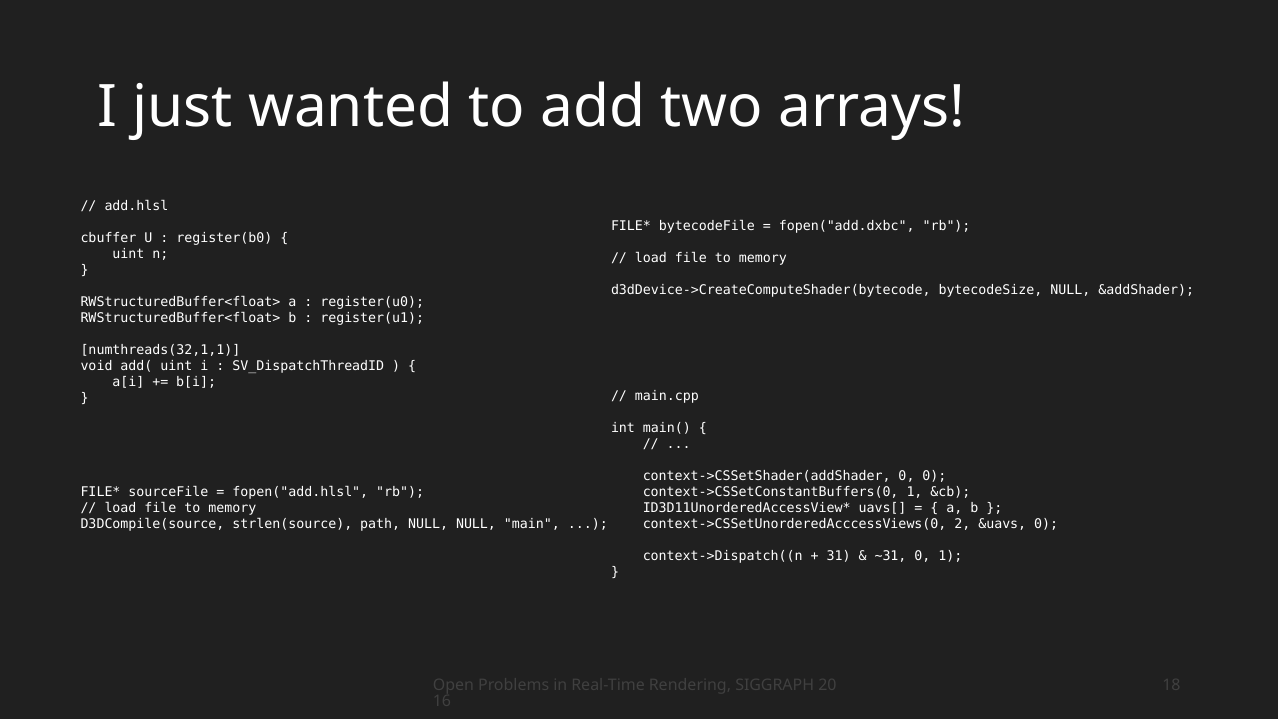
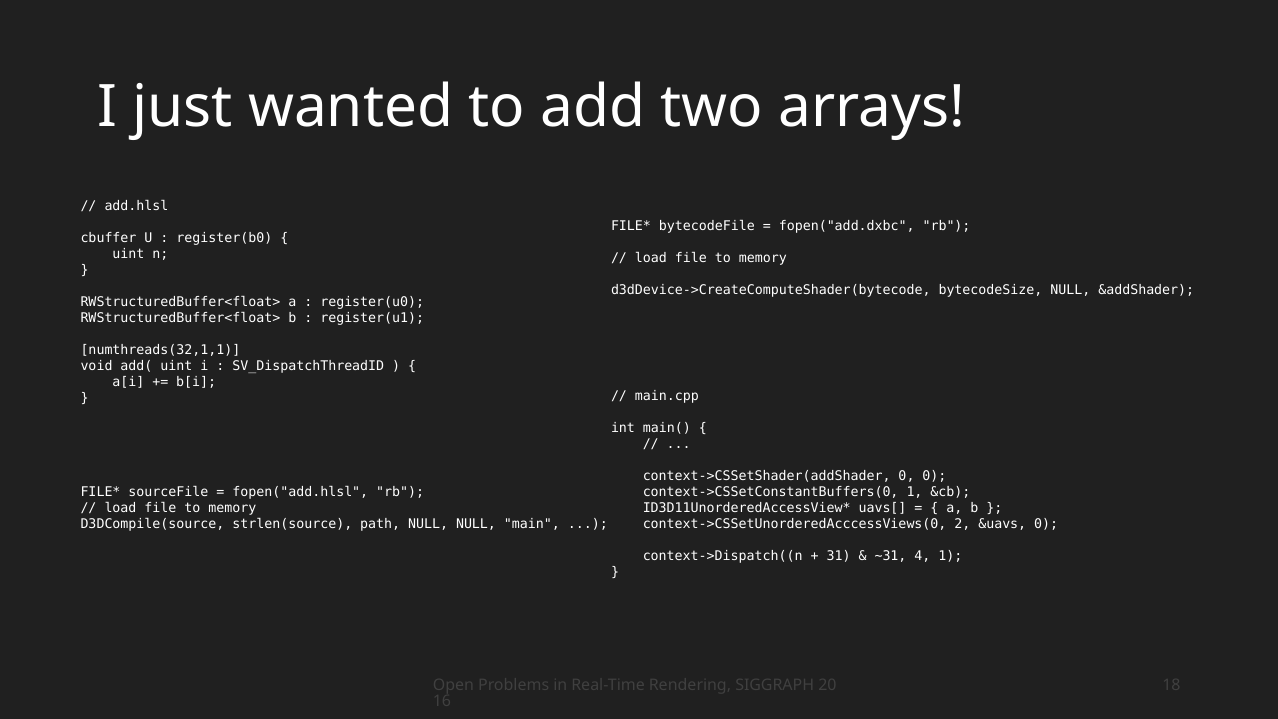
~31 0: 0 -> 4
